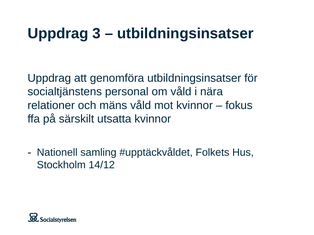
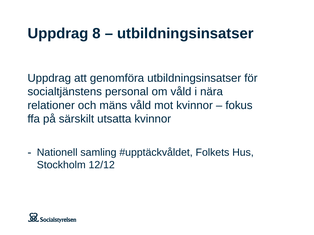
3: 3 -> 8
14/12: 14/12 -> 12/12
